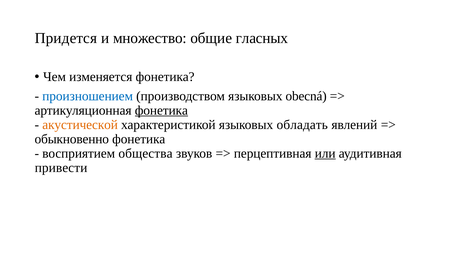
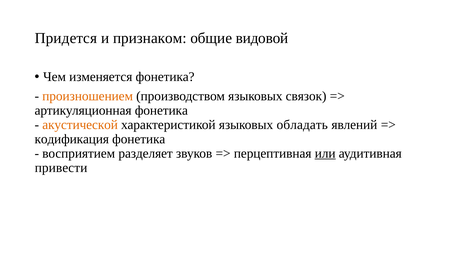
множество: множество -> признаком
гласных: гласных -> видовой
произношением colour: blue -> orange
obecná: obecná -> связок
фонетика at (161, 110) underline: present -> none
обыкновенно: обыкновенно -> кодификация
общества: общества -> разделяет
